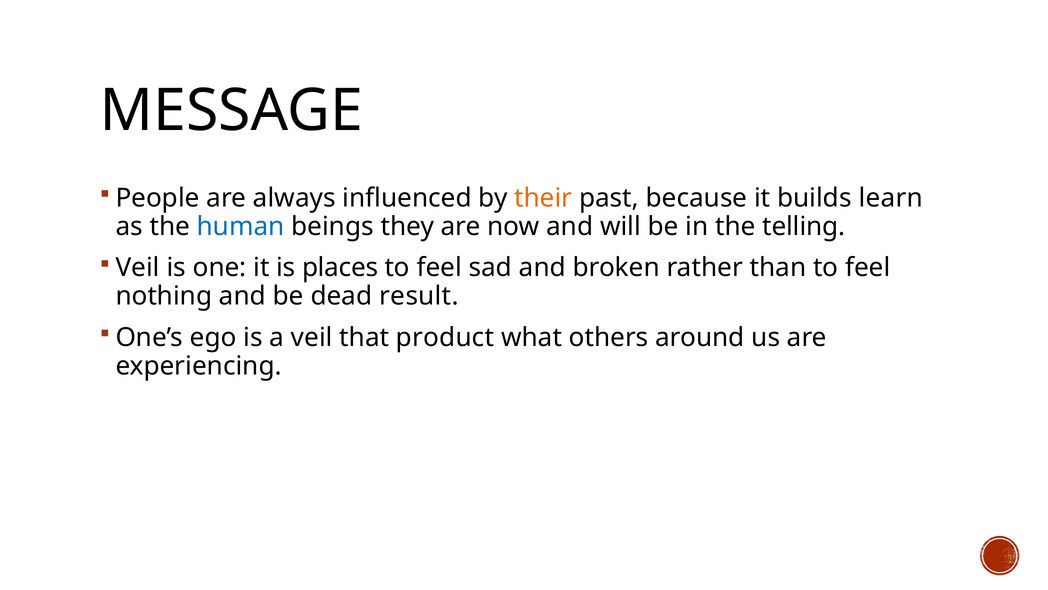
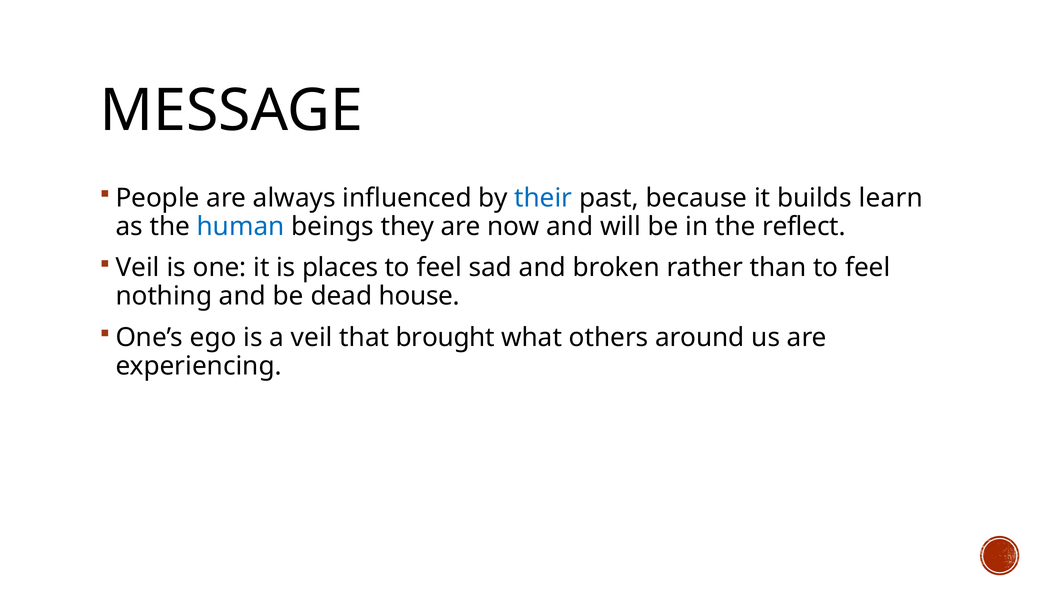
their colour: orange -> blue
telling: telling -> reflect
result: result -> house
product: product -> brought
